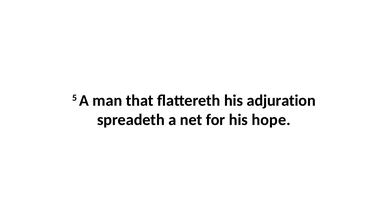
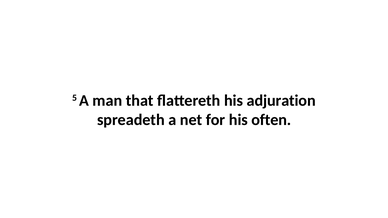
hope: hope -> often
